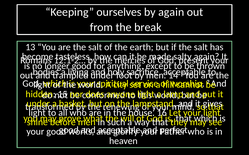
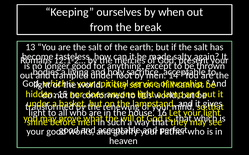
by again: again -> when
